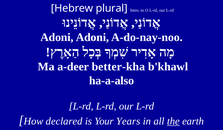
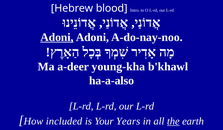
plural: plural -> blood
Adoni at (57, 37) underline: none -> present
better-kha: better-kha -> young-kha
declared: declared -> included
